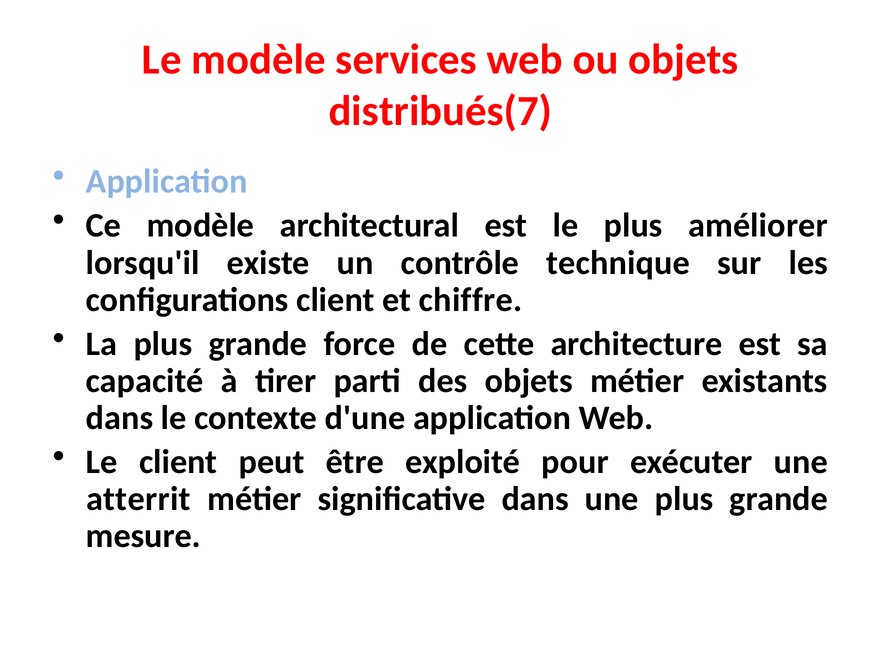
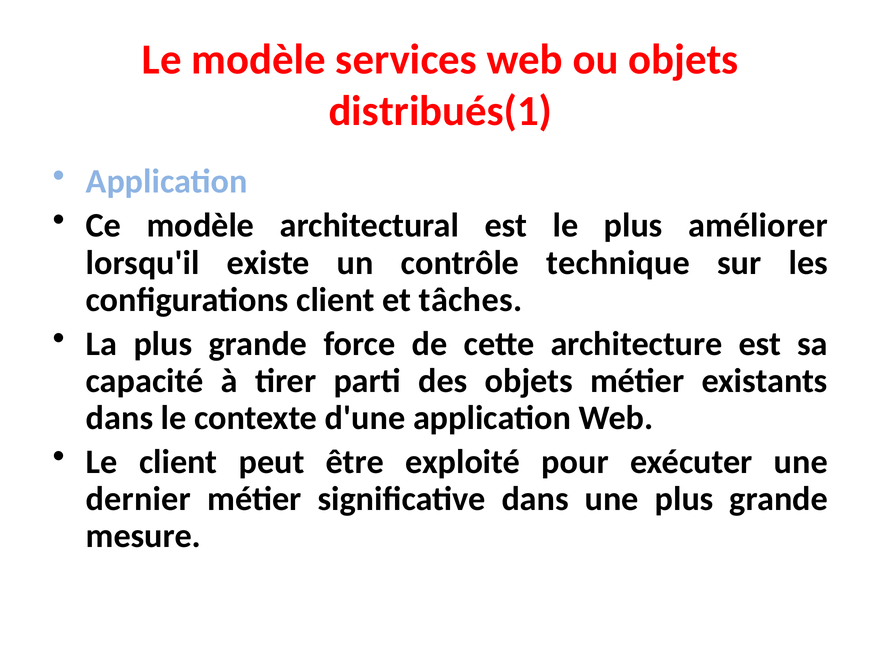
distribués(7: distribués(7 -> distribués(1
chiffre: chiffre -> tâches
atterrit: atterrit -> dernier
